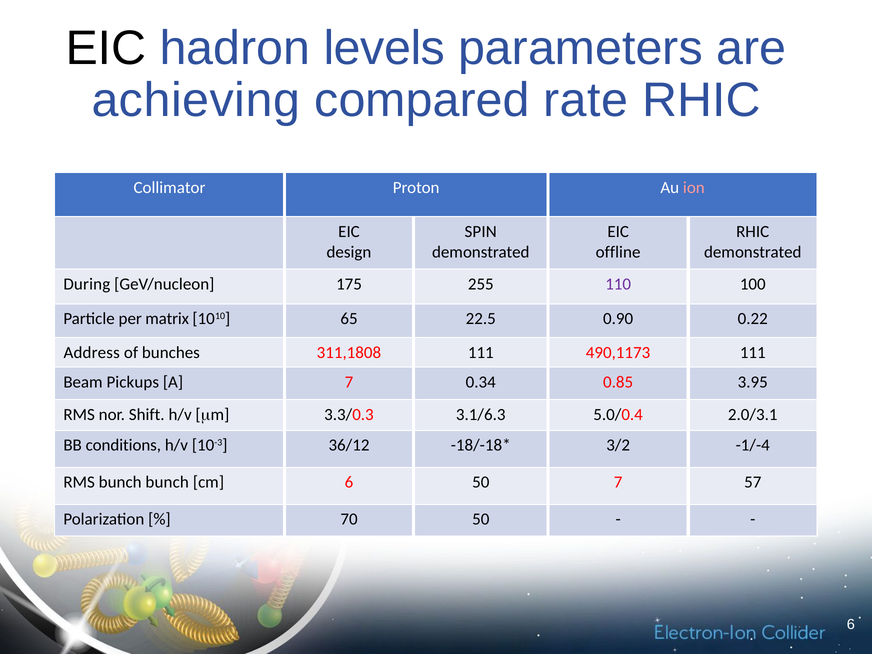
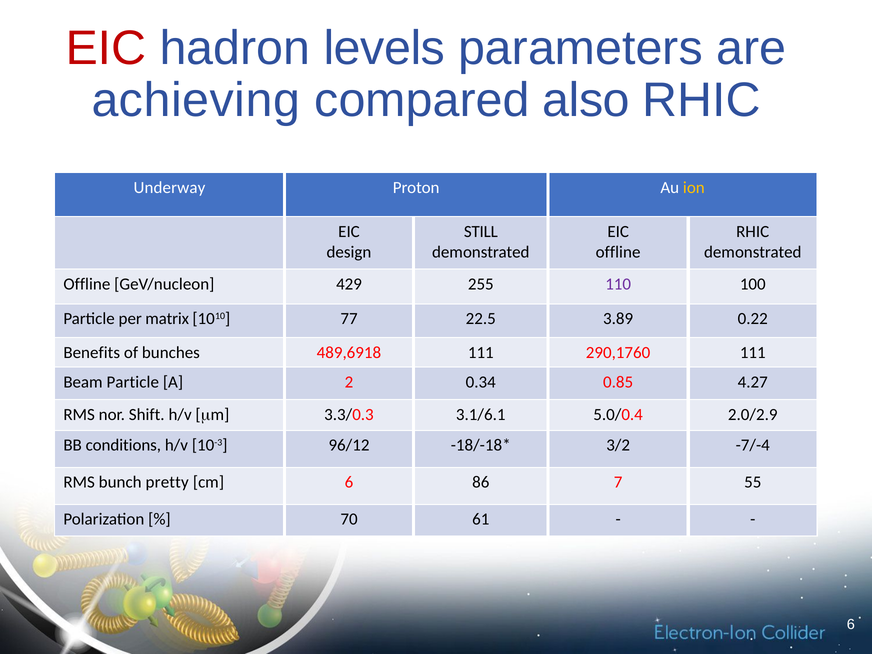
EIC at (106, 48) colour: black -> red
rate: rate -> also
Collimator: Collimator -> Underway
ion colour: pink -> yellow
SPIN: SPIN -> STILL
During at (87, 284): During -> Offline
175: 175 -> 429
65: 65 -> 77
0.90: 0.90 -> 3.89
Address: Address -> Benefits
311,1808: 311,1808 -> 489,6918
490,1173: 490,1173 -> 290,1760
Beam Pickups: Pickups -> Particle
A 7: 7 -> 2
3.95: 3.95 -> 4.27
3.1/6.3: 3.1/6.3 -> 3.1/6.1
2.0/3.1: 2.0/3.1 -> 2.0/2.9
36/12: 36/12 -> 96/12
-1/-4: -1/-4 -> -7/-4
bunch bunch: bunch -> pretty
6 50: 50 -> 86
57: 57 -> 55
70 50: 50 -> 61
